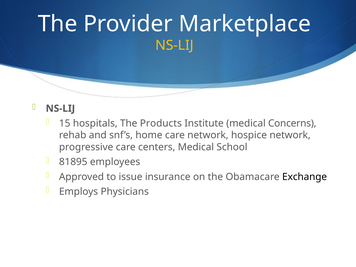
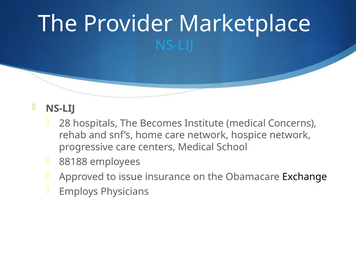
NS-LIJ at (174, 45) colour: yellow -> light blue
15: 15 -> 28
Products: Products -> Becomes
81895: 81895 -> 88188
